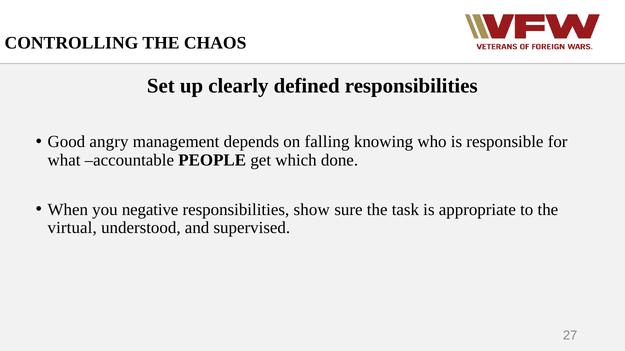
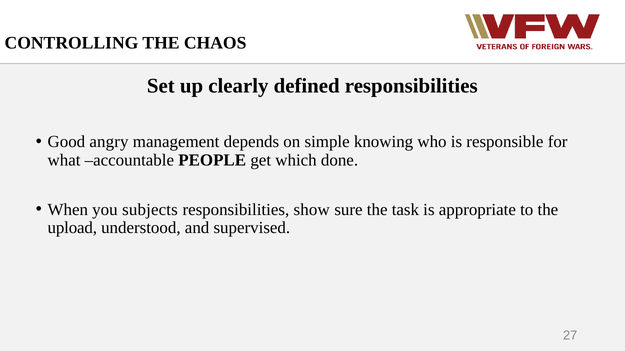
falling: falling -> simple
negative: negative -> subjects
virtual: virtual -> upload
